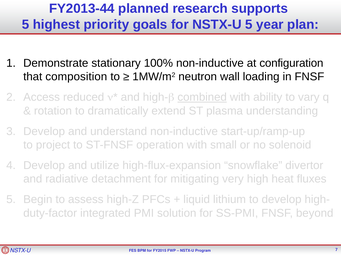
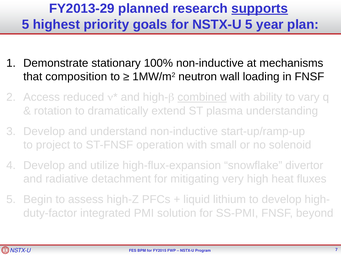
FY2013-44: FY2013-44 -> FY2013-29
supports underline: none -> present
configuration: configuration -> mechanisms
